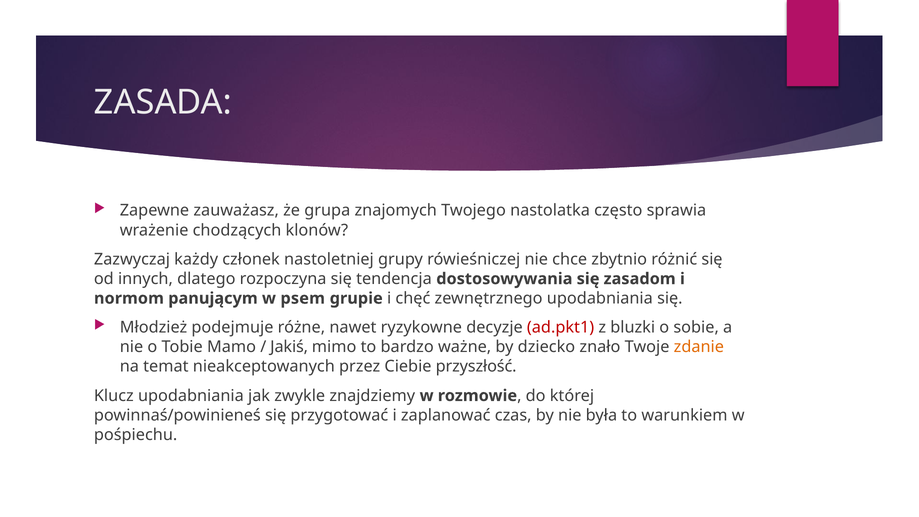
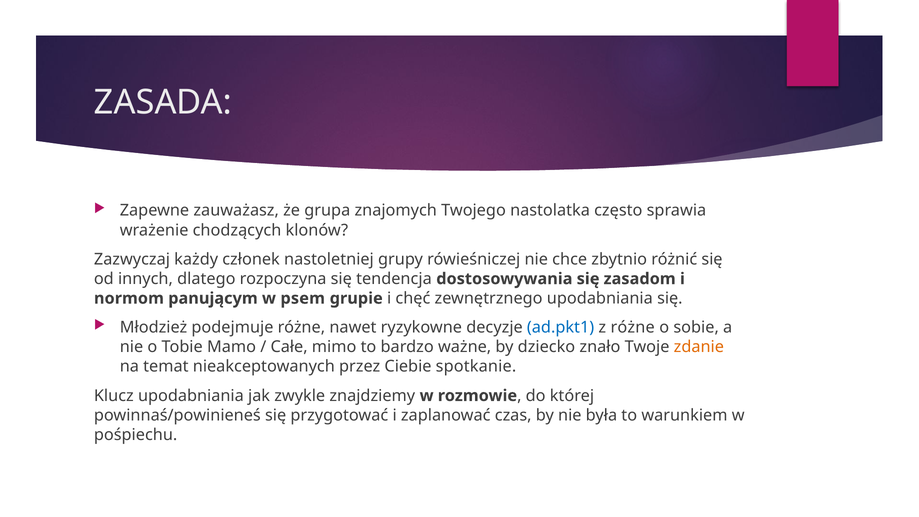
ad.pkt1 colour: red -> blue
z bluzki: bluzki -> różne
Jakiś: Jakiś -> Całe
przyszłość: przyszłość -> spotkanie
